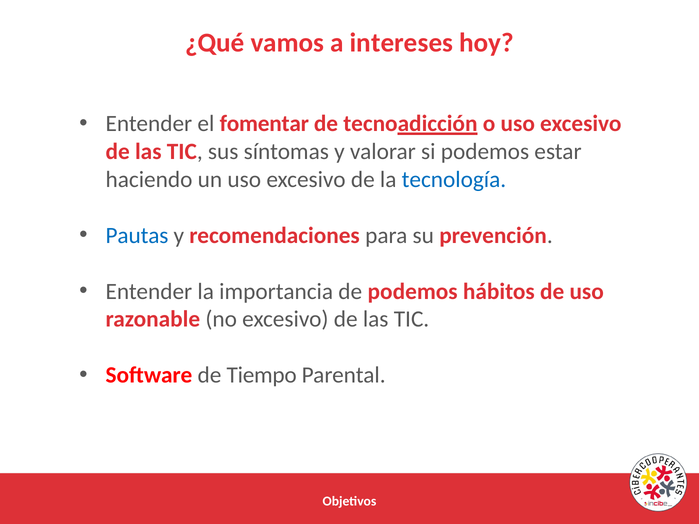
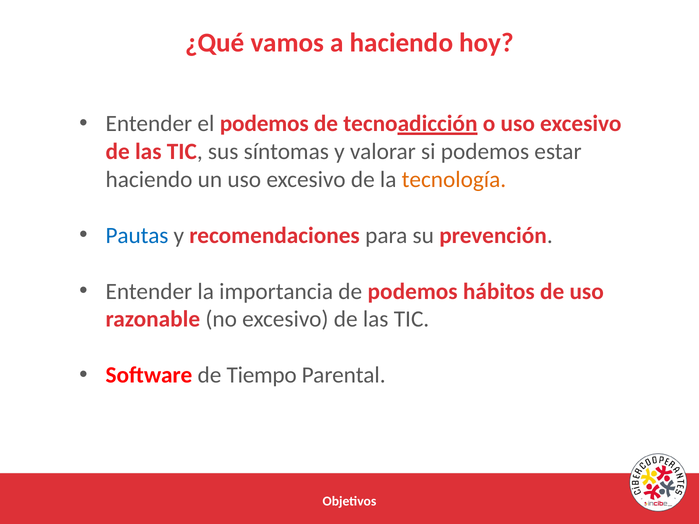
a intereses: intereses -> haciendo
el fomentar: fomentar -> podemos
tecnología colour: blue -> orange
